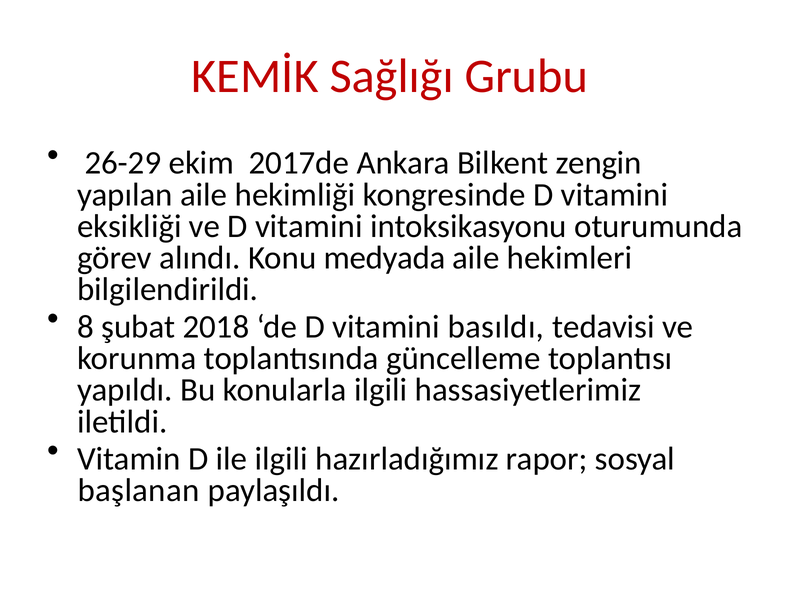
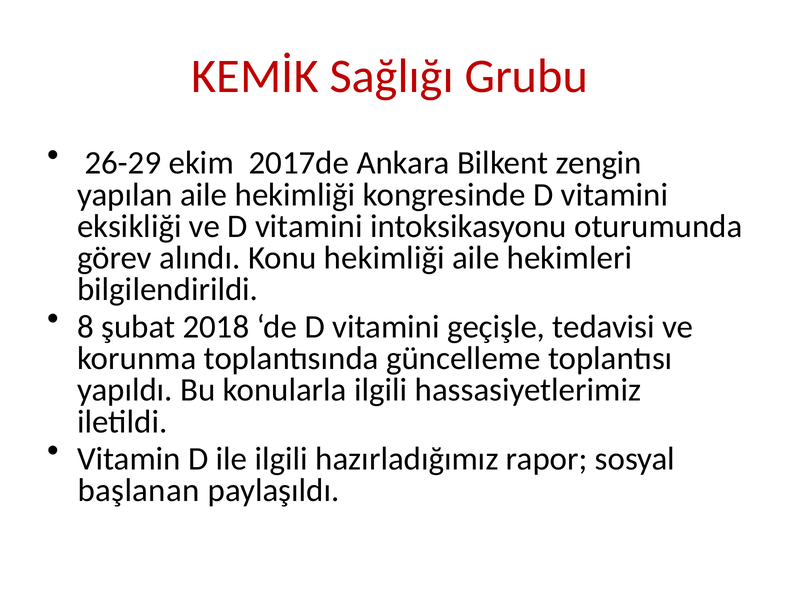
Konu medyada: medyada -> hekimliği
basıldı: basıldı -> geçişle
